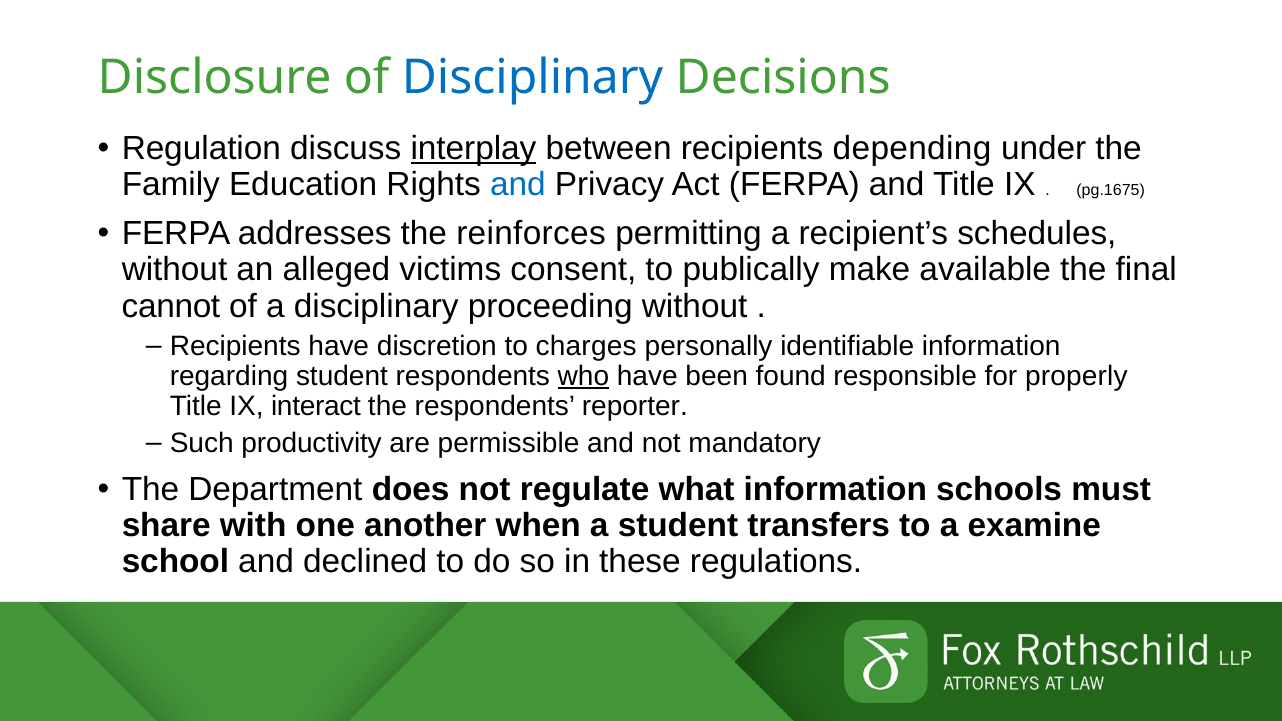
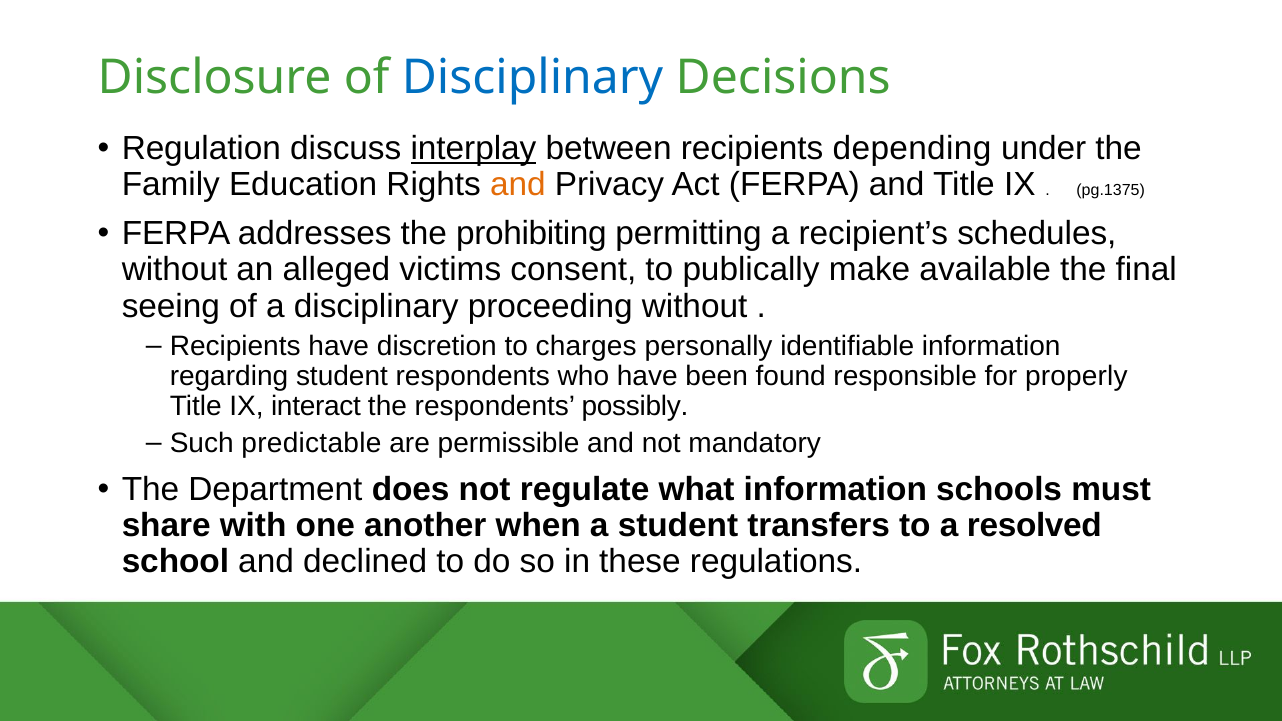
and at (518, 185) colour: blue -> orange
pg.1675: pg.1675 -> pg.1375
reinforces: reinforces -> prohibiting
cannot: cannot -> seeing
who underline: present -> none
reporter: reporter -> possibly
productivity: productivity -> predictable
examine: examine -> resolved
